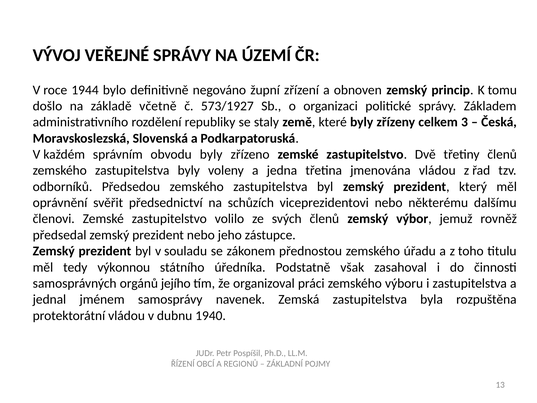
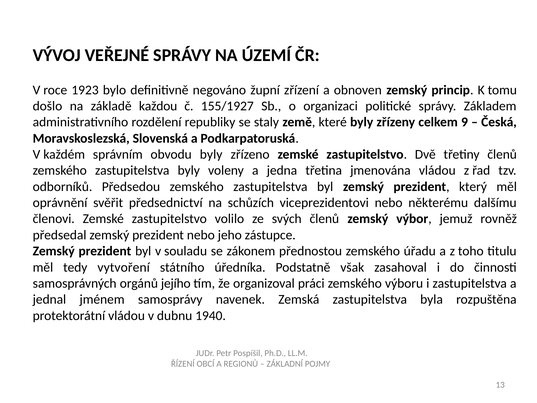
1944: 1944 -> 1923
včetně: včetně -> každou
573/1927: 573/1927 -> 155/1927
3: 3 -> 9
výkonnou: výkonnou -> vytvoření
